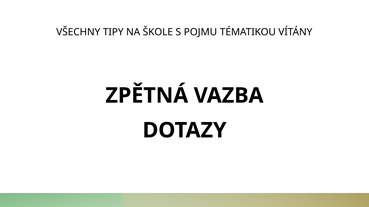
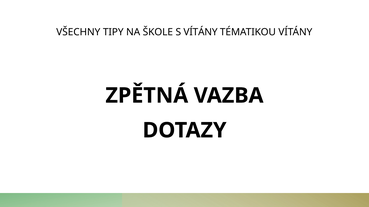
S POJMU: POJMU -> VÍTÁNY
